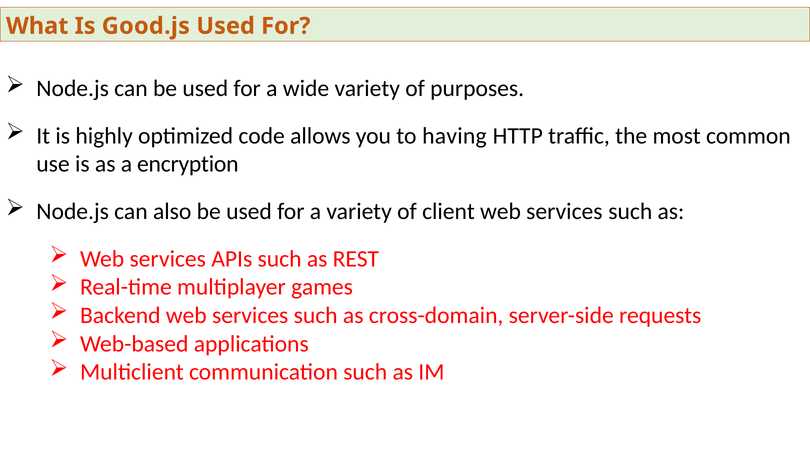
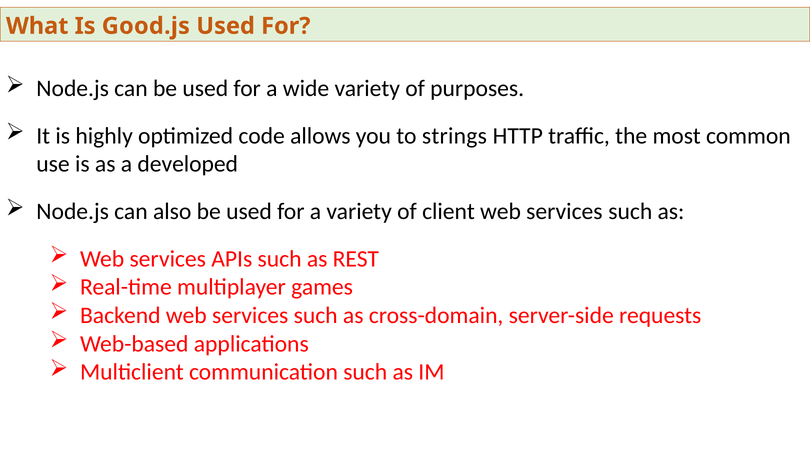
having: having -> strings
encryption: encryption -> developed
